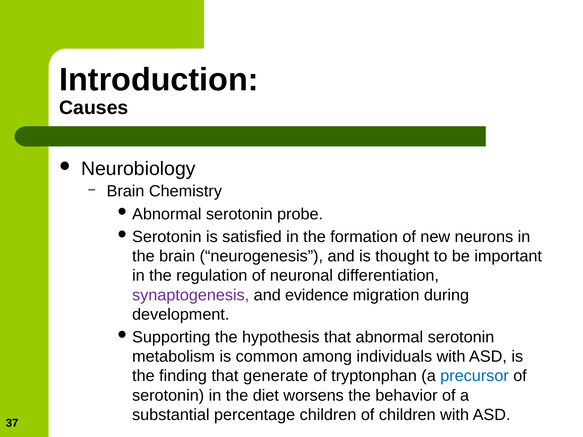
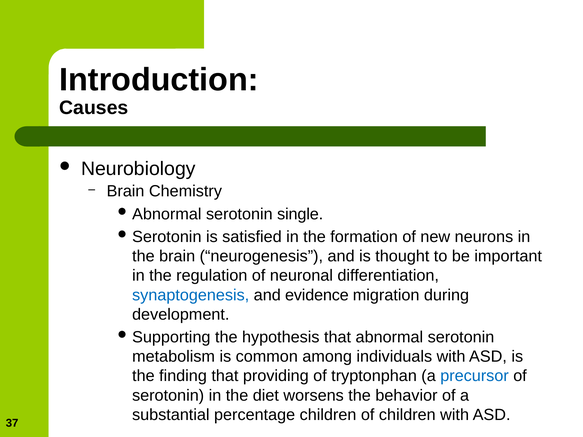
probe: probe -> single
synaptogenesis colour: purple -> blue
generate: generate -> providing
